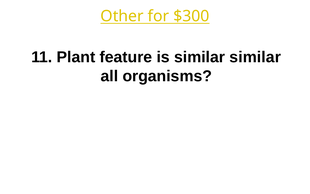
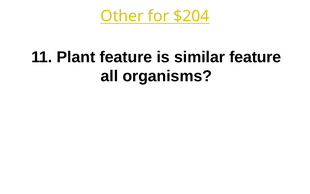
$300: $300 -> $204
similar similar: similar -> feature
